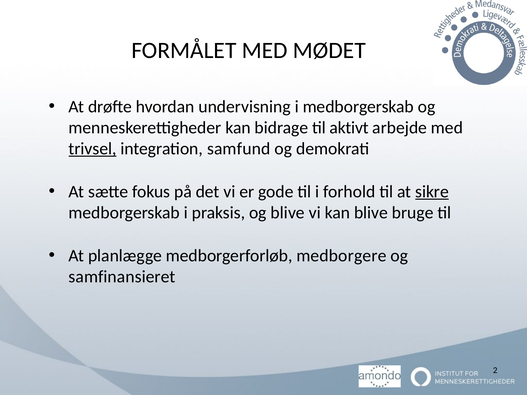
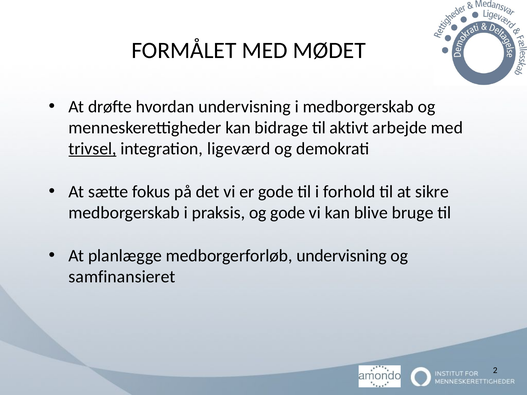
samfund: samfund -> ligeværd
sikre underline: present -> none
og blive: blive -> gode
medborgerforløb medborgere: medborgere -> undervisning
